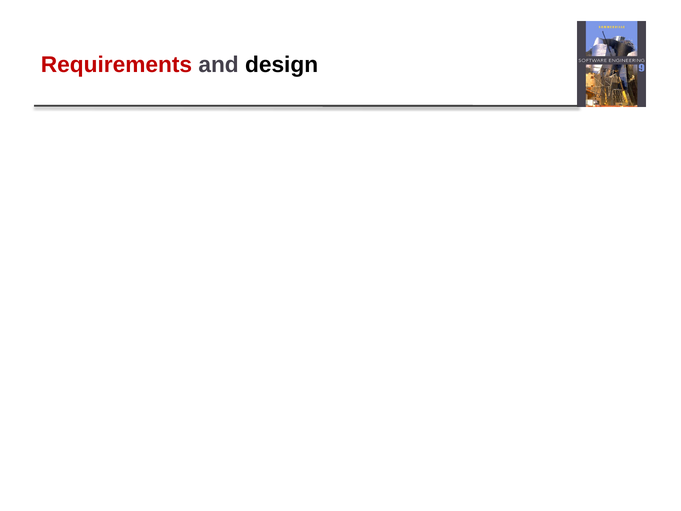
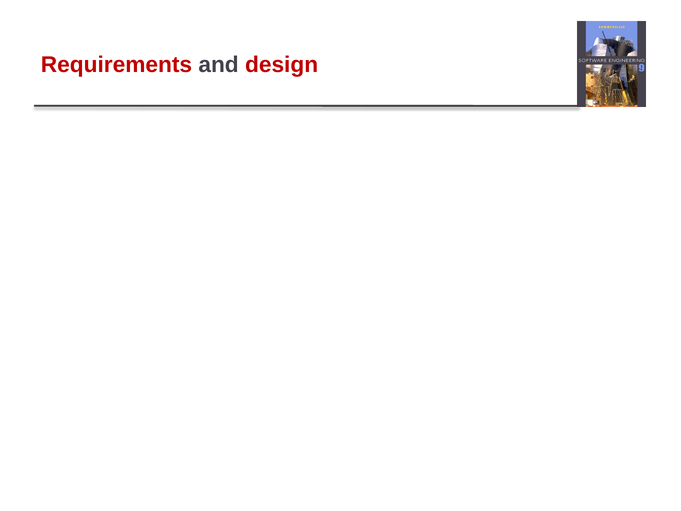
design at (282, 65) colour: black -> red
